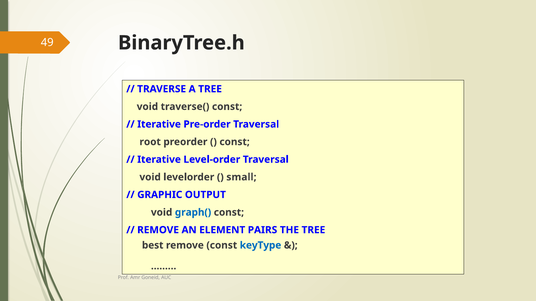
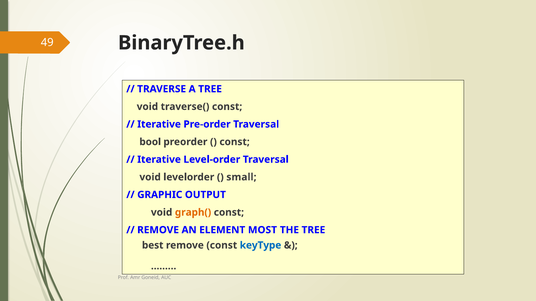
root: root -> bool
graph( colour: blue -> orange
PAIRS: PAIRS -> MOST
